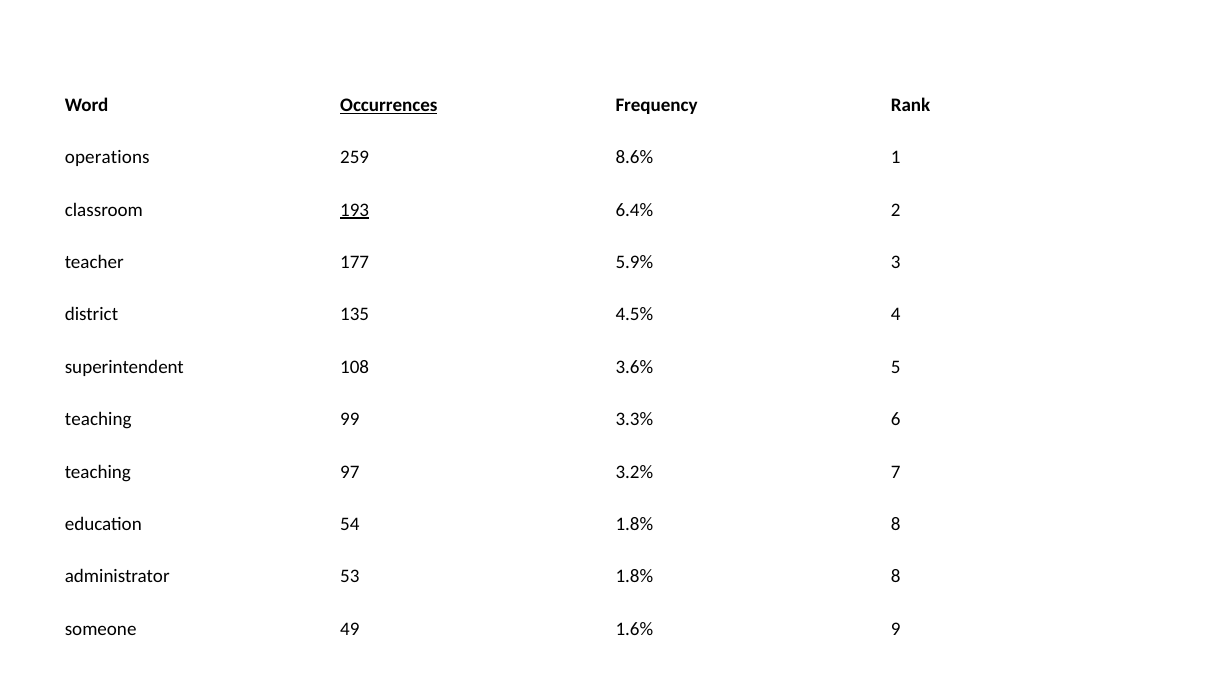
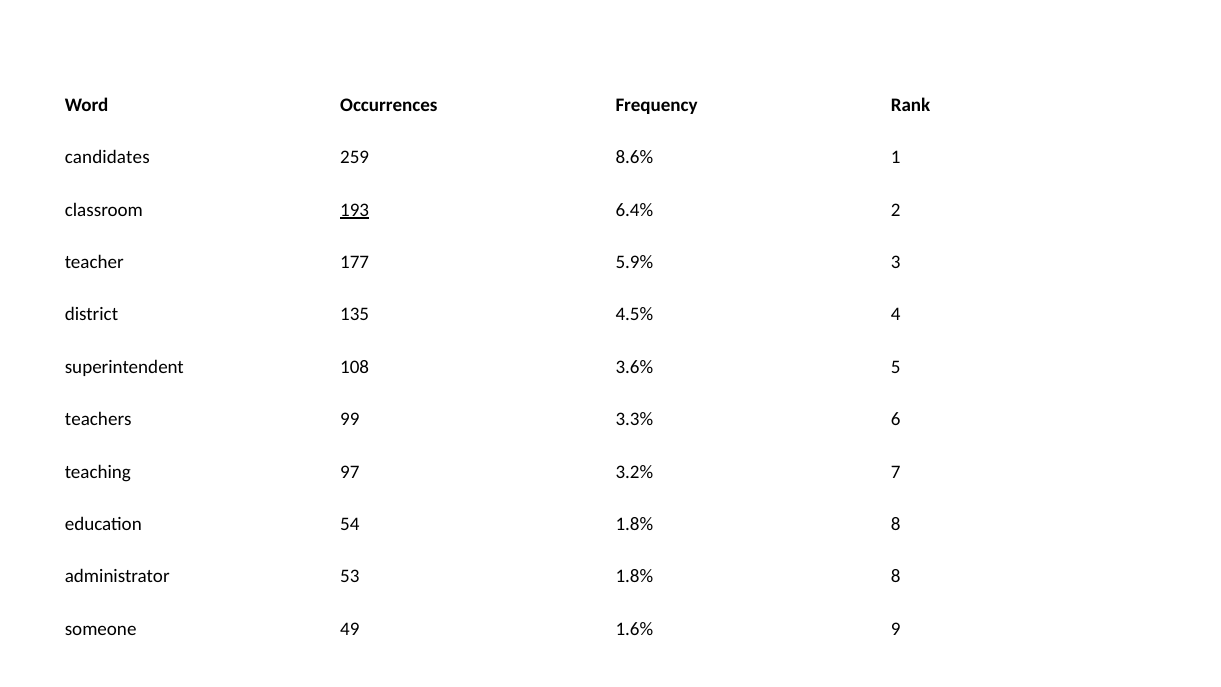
Occurrences underline: present -> none
operations: operations -> candidates
teaching at (98, 419): teaching -> teachers
